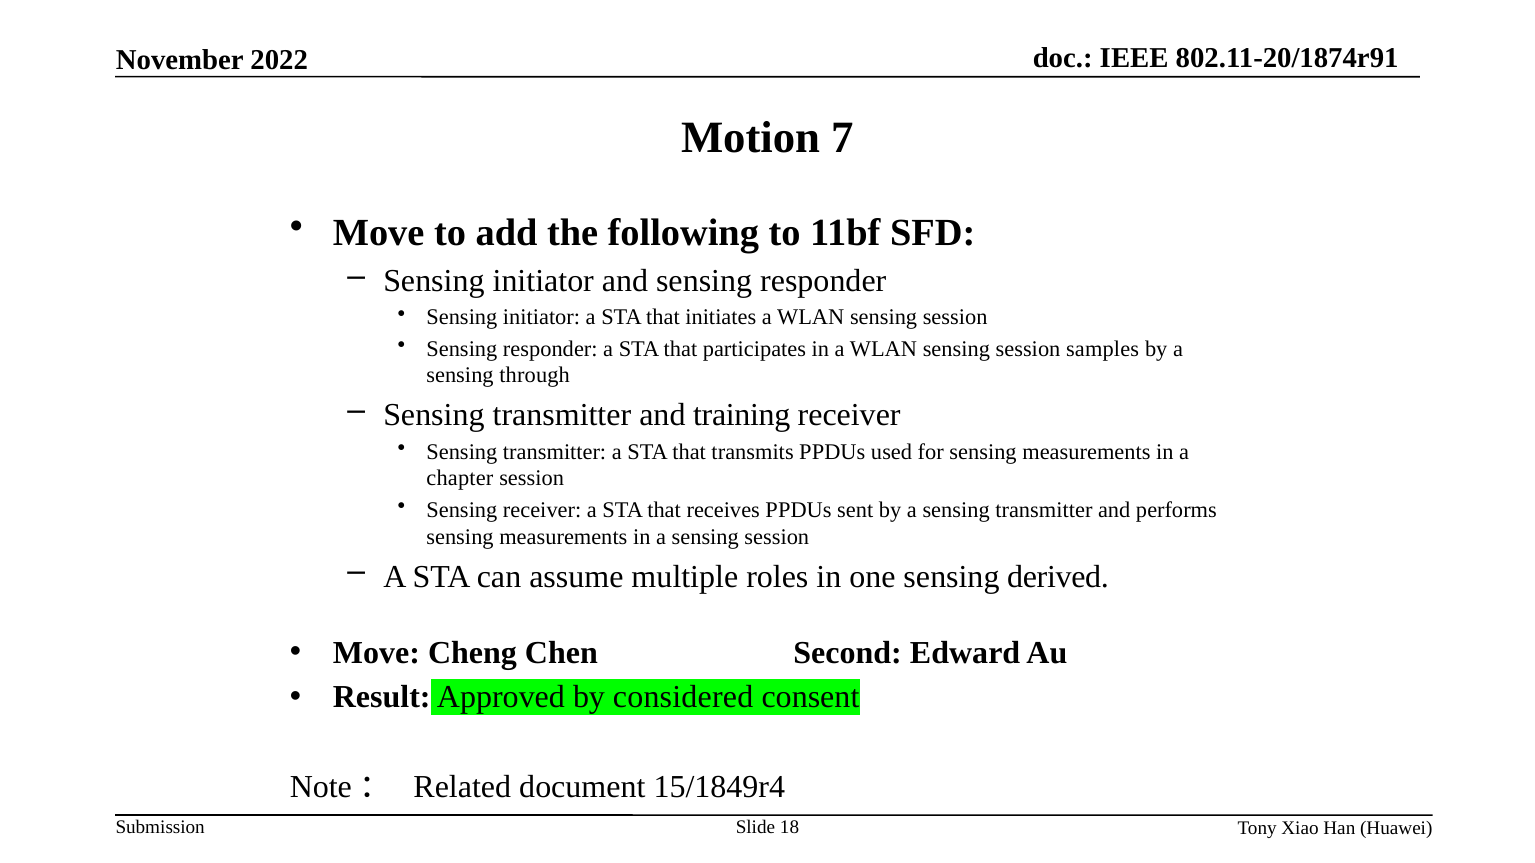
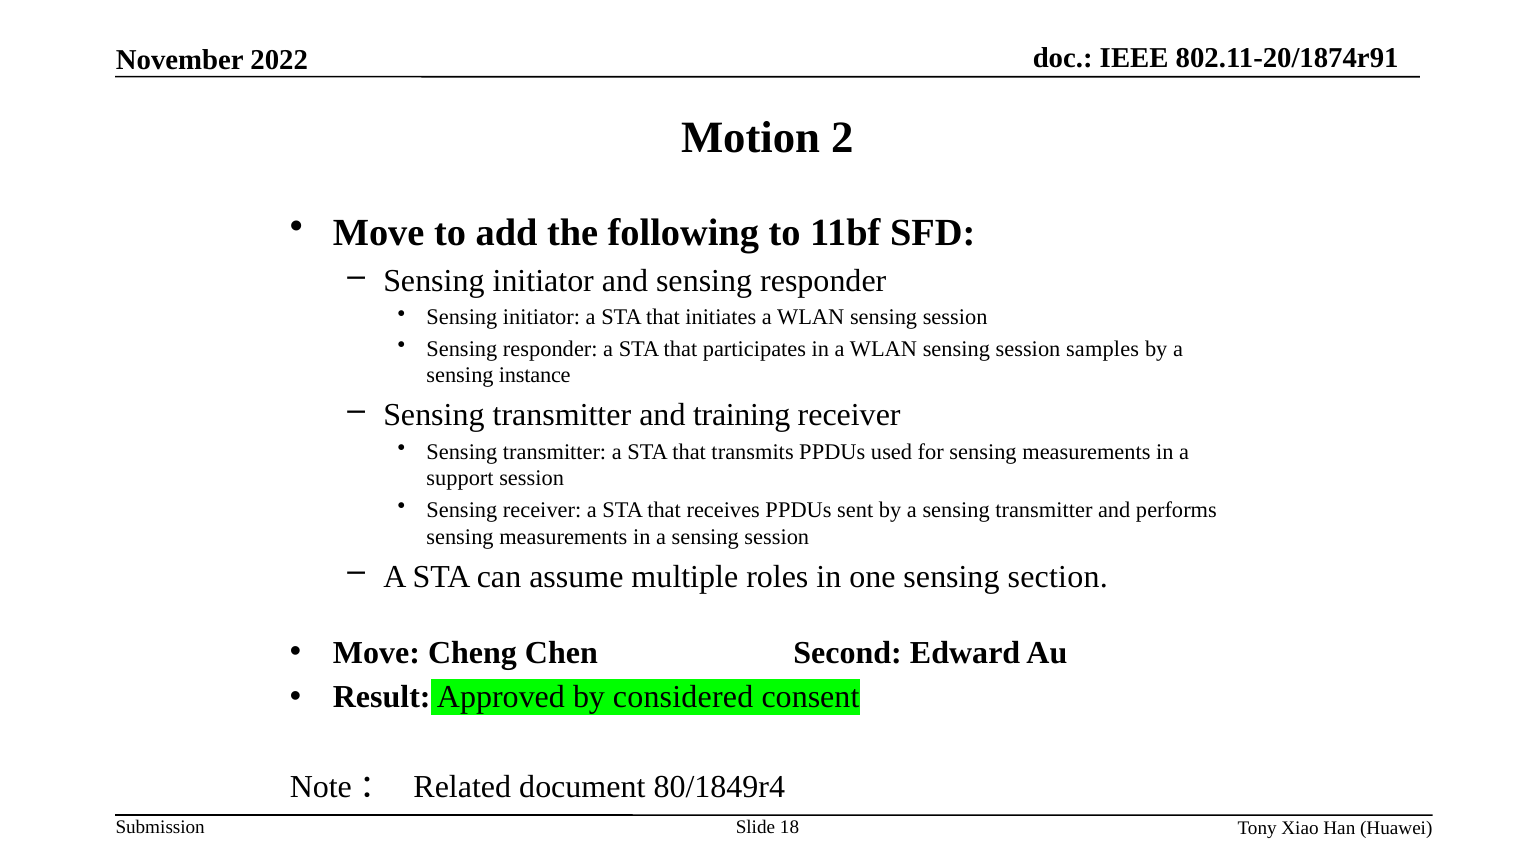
7: 7 -> 2
through: through -> instance
chapter: chapter -> support
derived: derived -> section
15/1849r4: 15/1849r4 -> 80/1849r4
